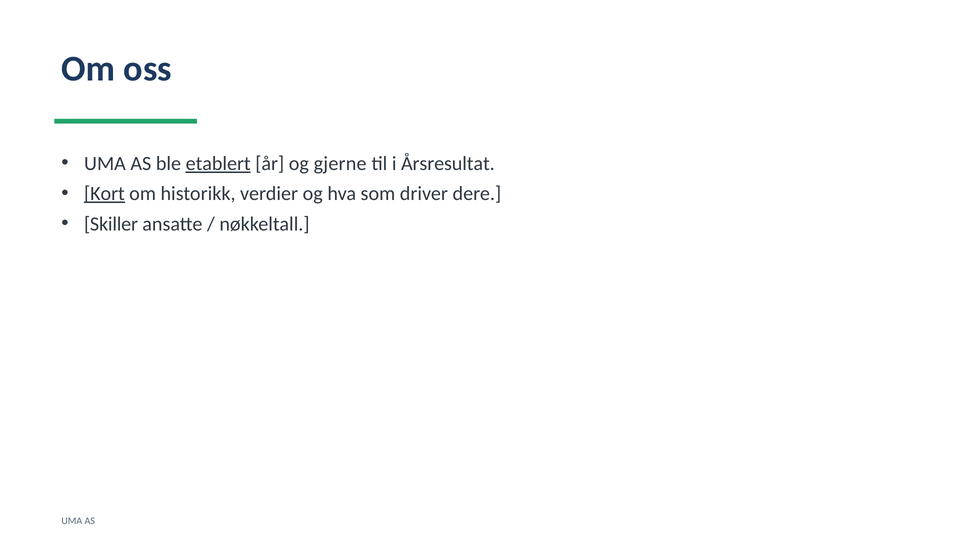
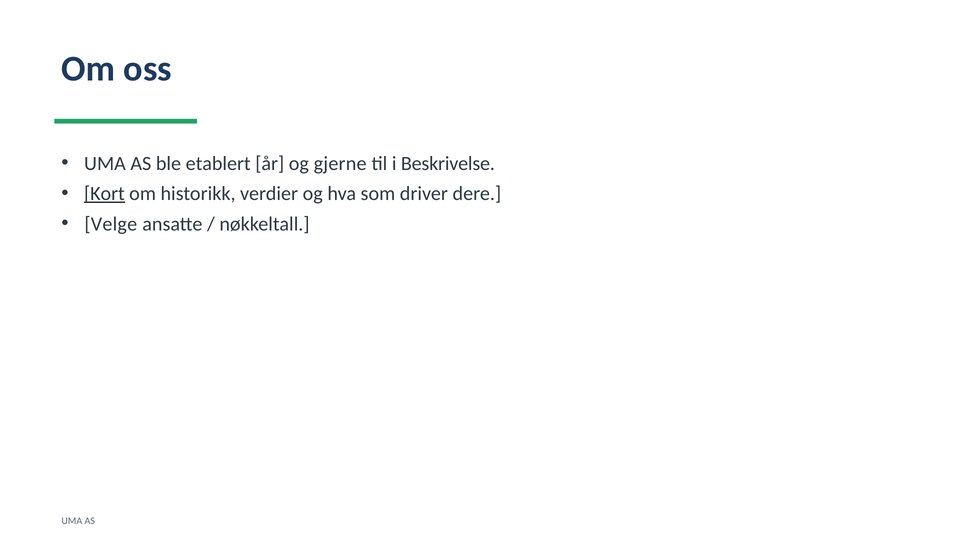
etablert underline: present -> none
Årsresultat: Årsresultat -> Beskrivelse
Skiller: Skiller -> Velge
